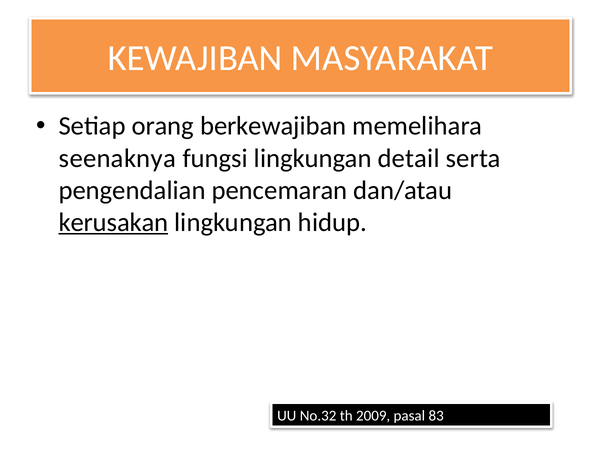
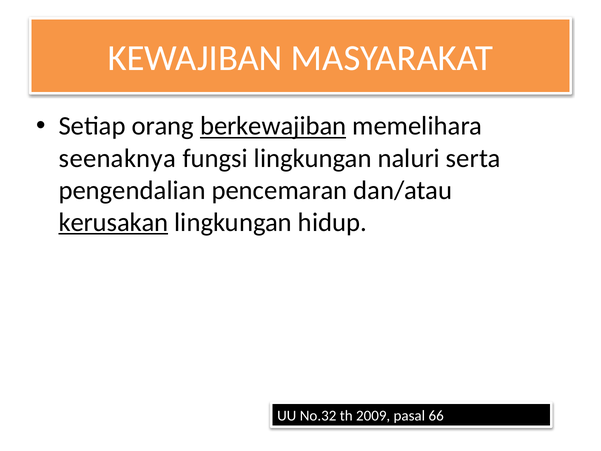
berkewajiban underline: none -> present
detail: detail -> naluri
83: 83 -> 66
